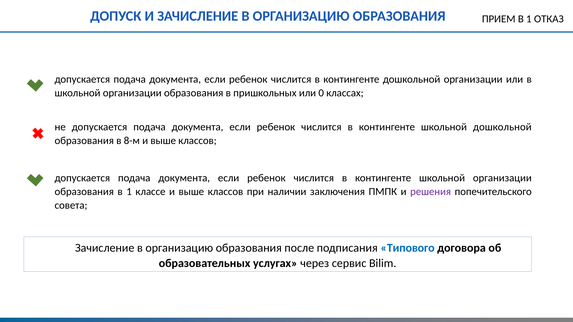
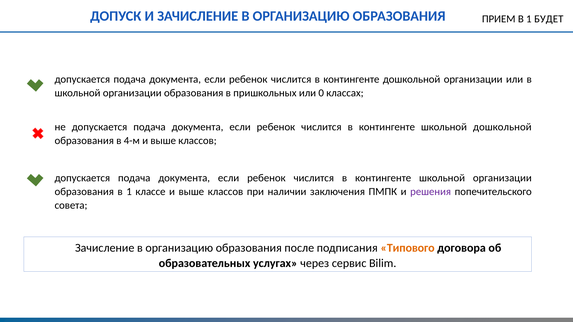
ОТКАЗ: ОТКАЗ -> БУДЕТ
8-м: 8-м -> 4-м
Типового colour: blue -> orange
